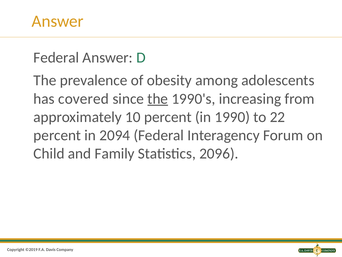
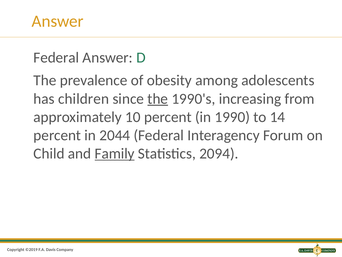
covered: covered -> children
22: 22 -> 14
2094: 2094 -> 2044
Family underline: none -> present
2096: 2096 -> 2094
